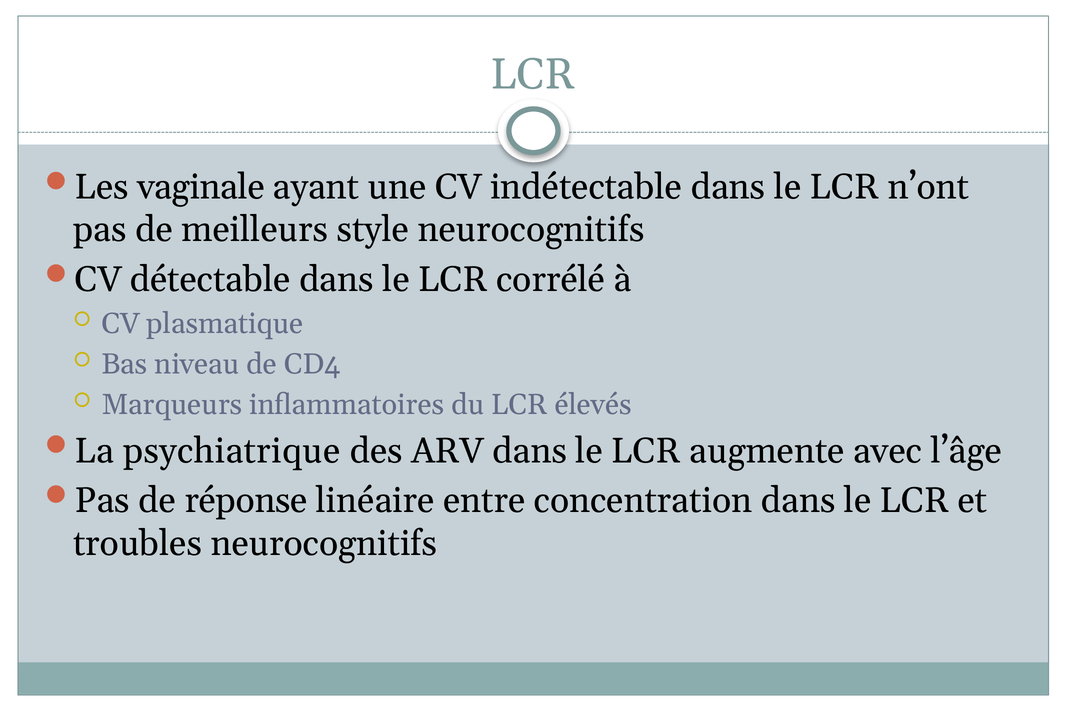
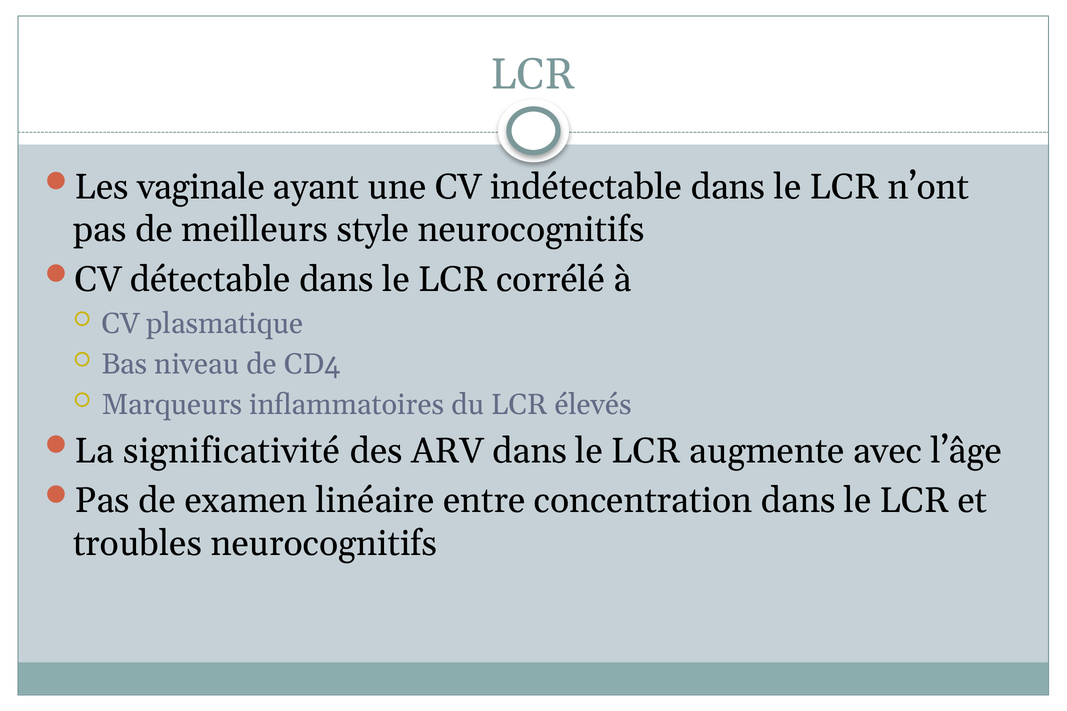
psychiatrique: psychiatrique -> significativité
réponse: réponse -> examen
